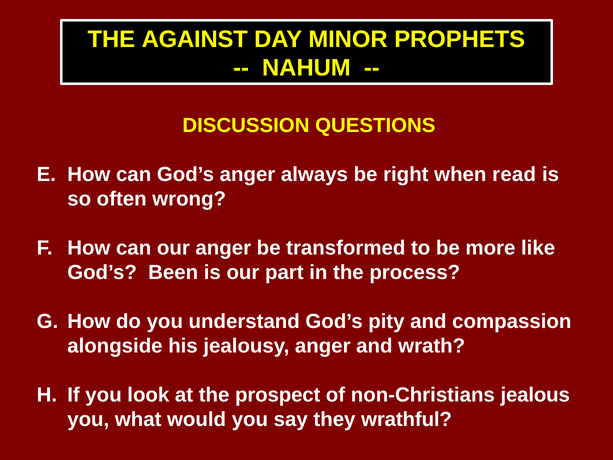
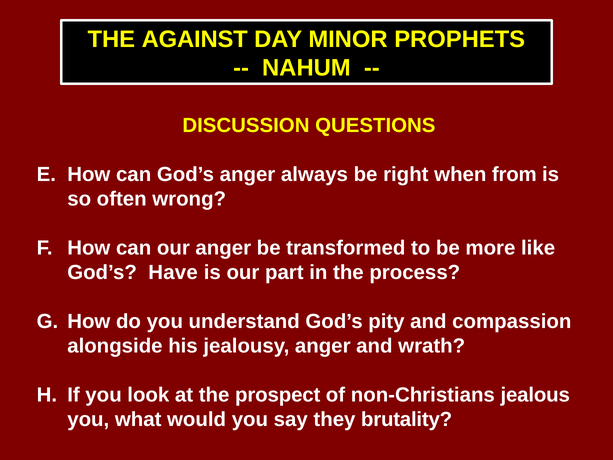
read: read -> from
Been: Been -> Have
wrathful: wrathful -> brutality
